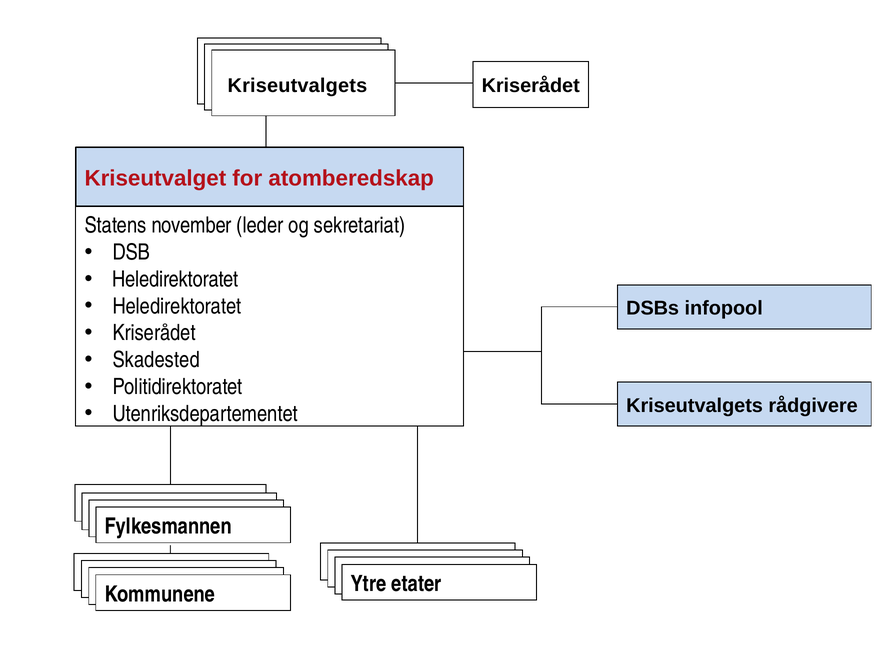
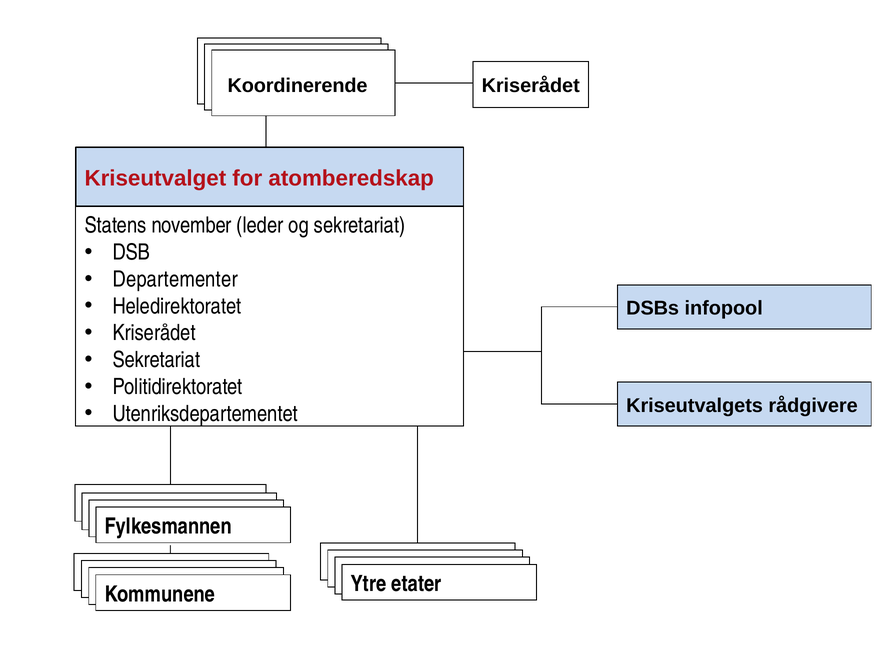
Kriseutvalgets at (297, 86): Kriseutvalgets -> Koordinerende
Heledirektoratet at (175, 279): Heledirektoratet -> Departementer
Skadested at (156, 360): Skadested -> Sekretariat
